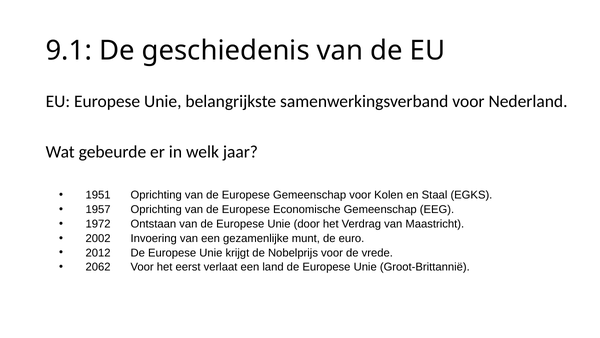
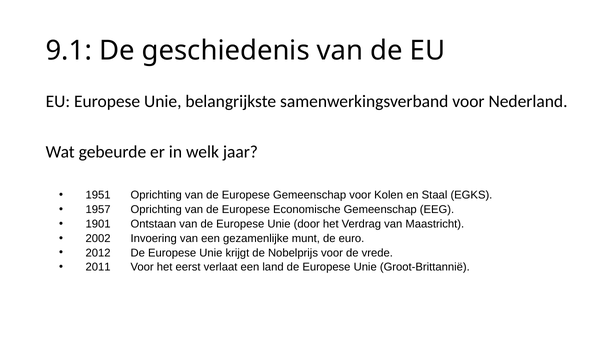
1972: 1972 -> 1901
2062: 2062 -> 2011
